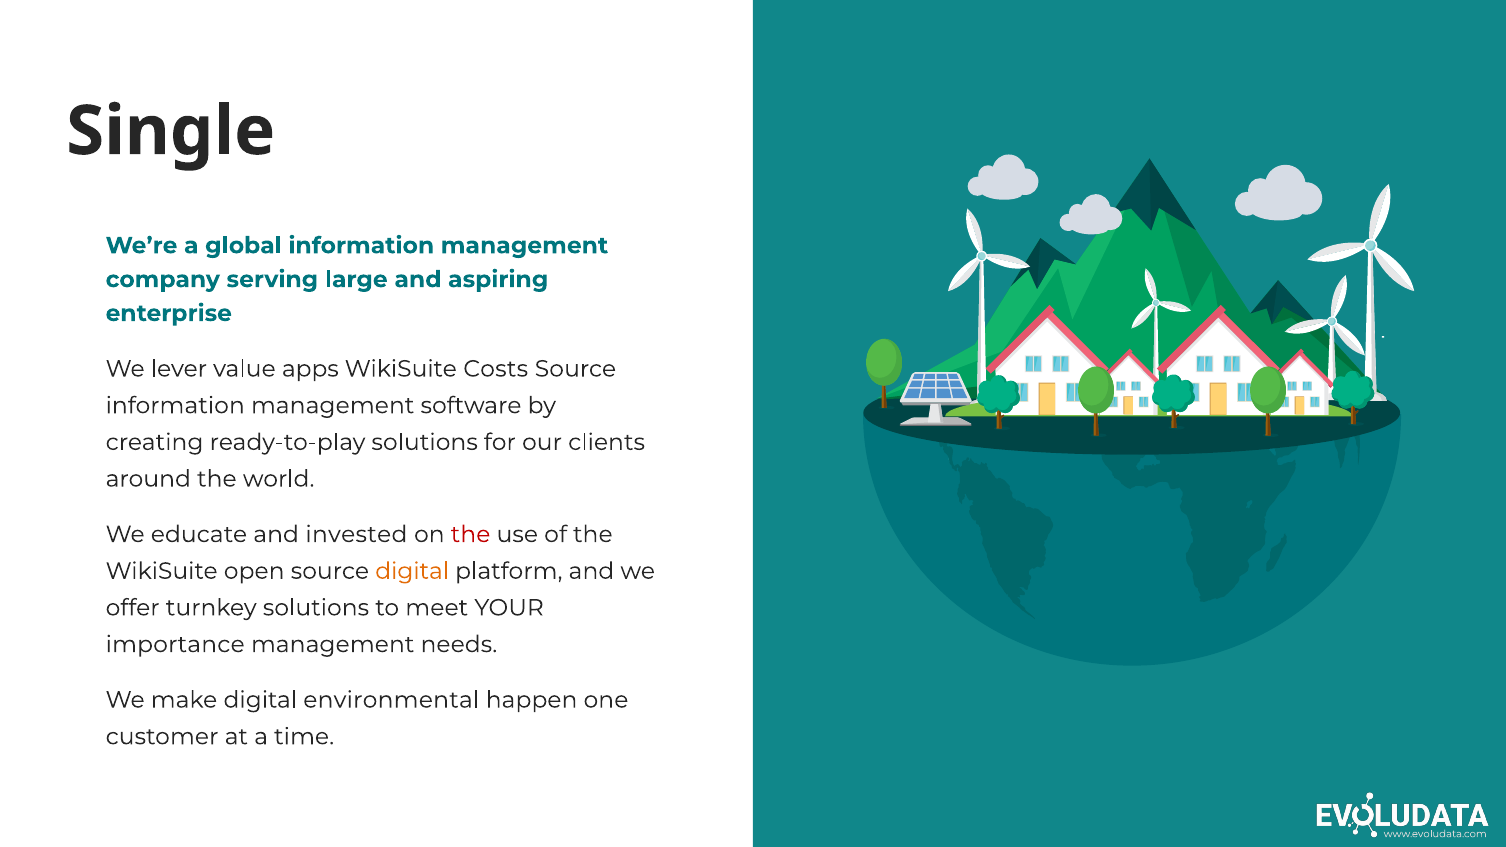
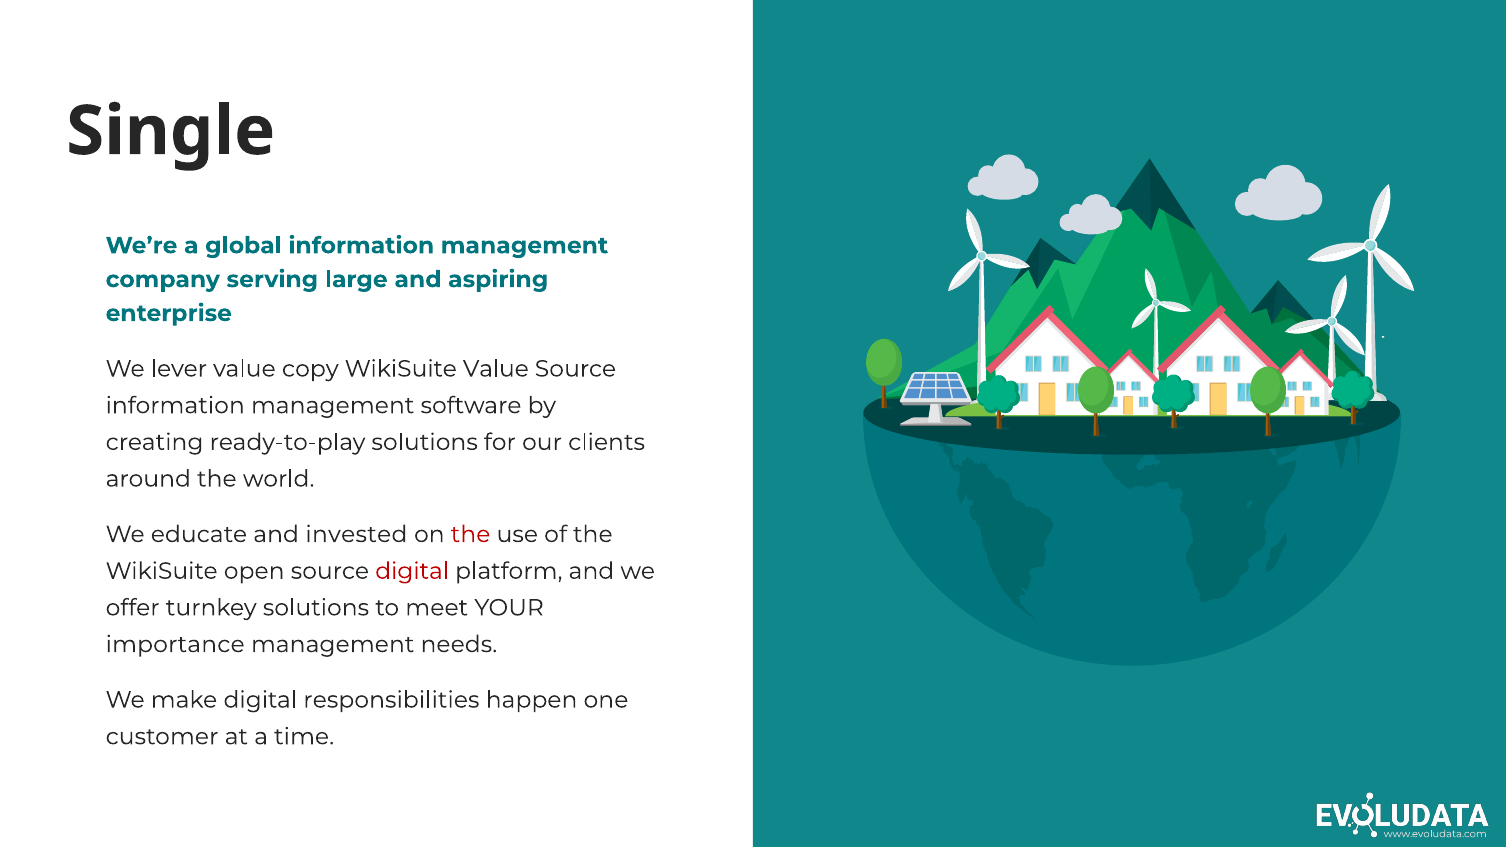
apps: apps -> copy
WikiSuite Costs: Costs -> Value
digital at (412, 571) colour: orange -> red
environmental: environmental -> responsibilities
